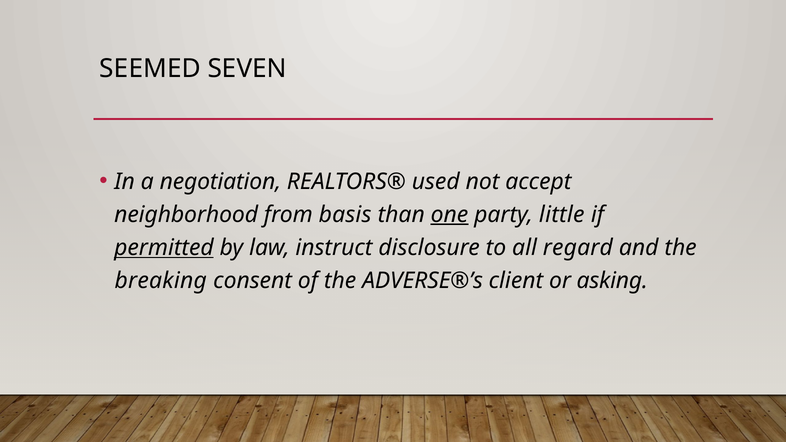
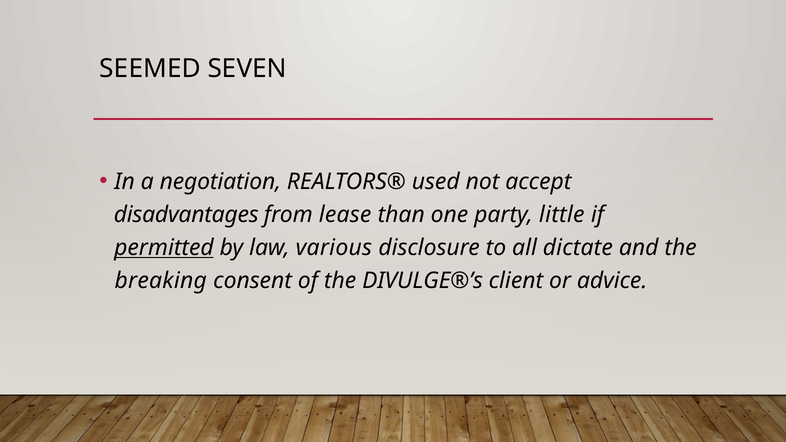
neighborhood: neighborhood -> disadvantages
basis: basis -> lease
one underline: present -> none
instruct: instruct -> various
regard: regard -> dictate
ADVERSE®’s: ADVERSE®’s -> DIVULGE®’s
asking: asking -> advice
